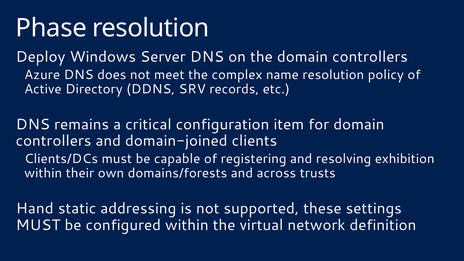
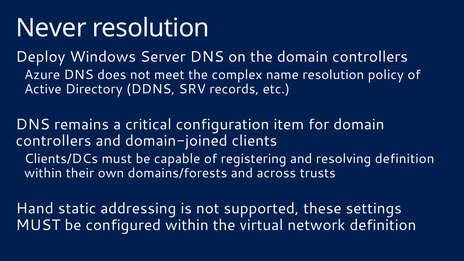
Phase: Phase -> Never
resolving exhibition: exhibition -> definition
